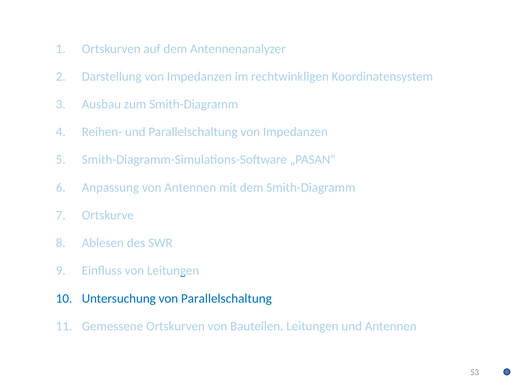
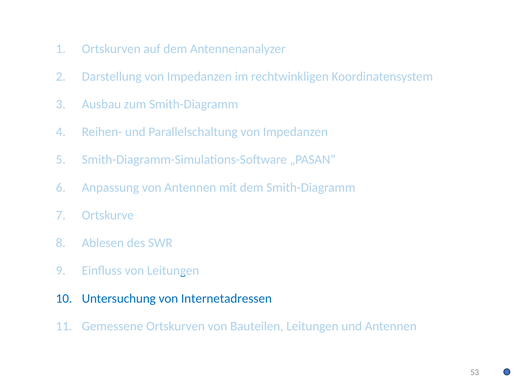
von Parallelschaltung: Parallelschaltung -> Internetadressen
